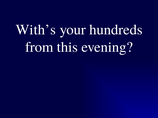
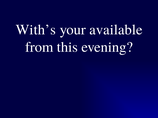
hundreds: hundreds -> available
